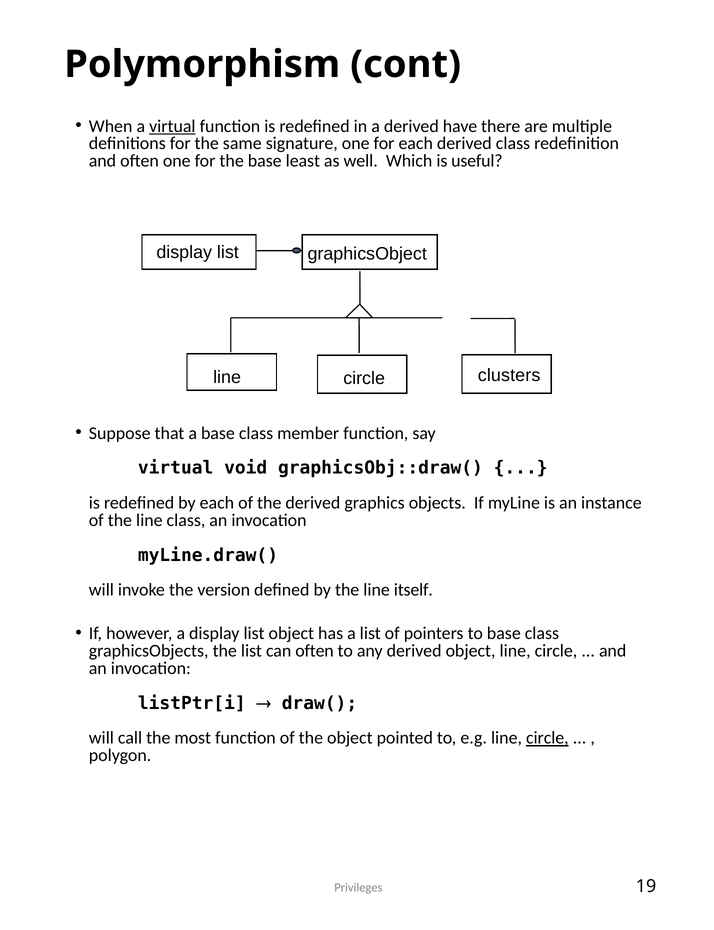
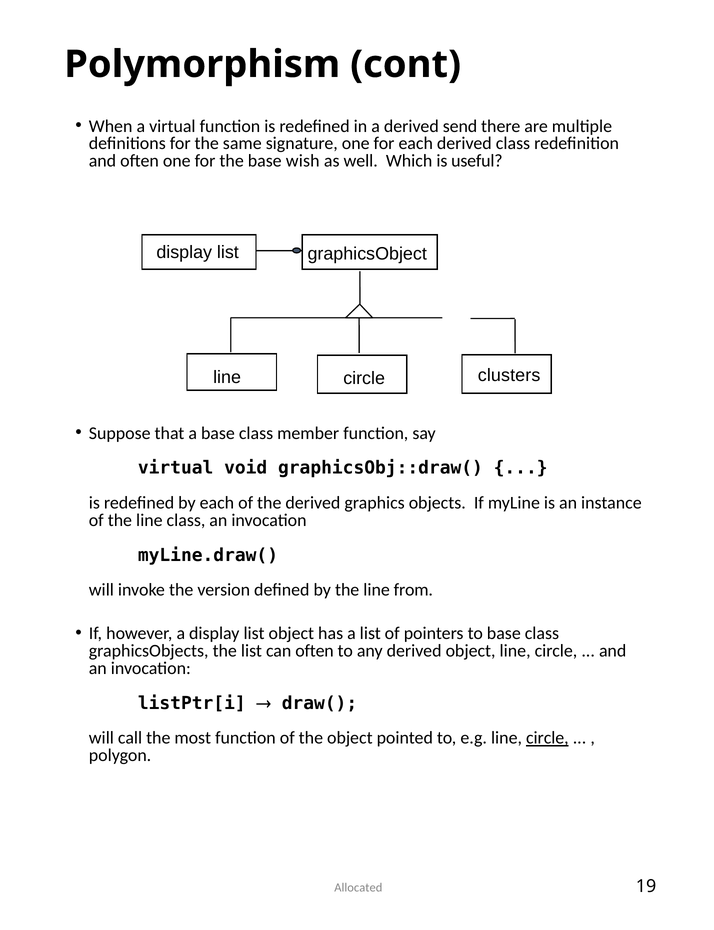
virtual at (172, 126) underline: present -> none
have: have -> send
least: least -> wish
itself: itself -> from
Privileges: Privileges -> Allocated
